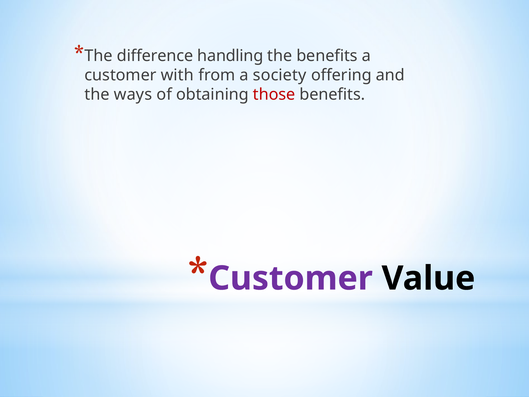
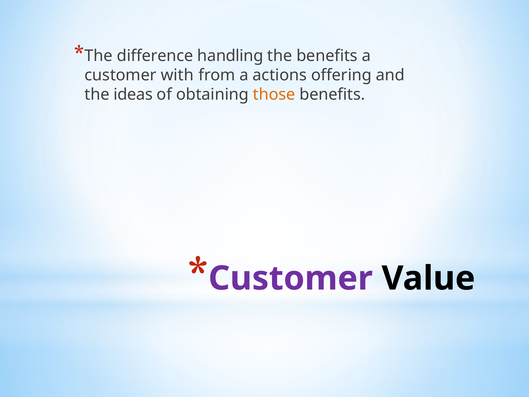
society: society -> actions
ways: ways -> ideas
those colour: red -> orange
